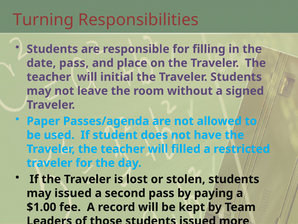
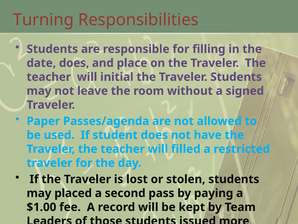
date pass: pass -> does
may issued: issued -> placed
